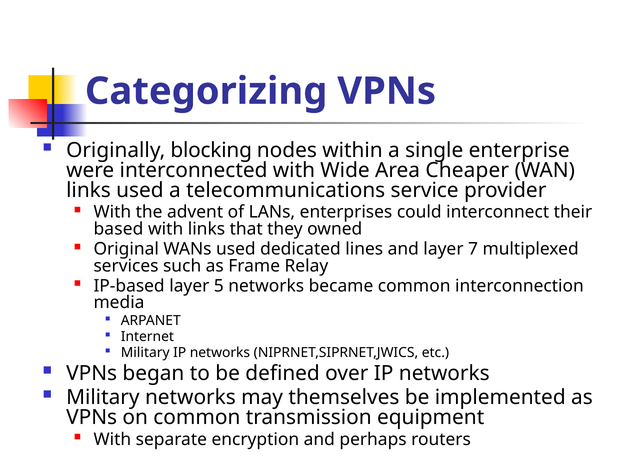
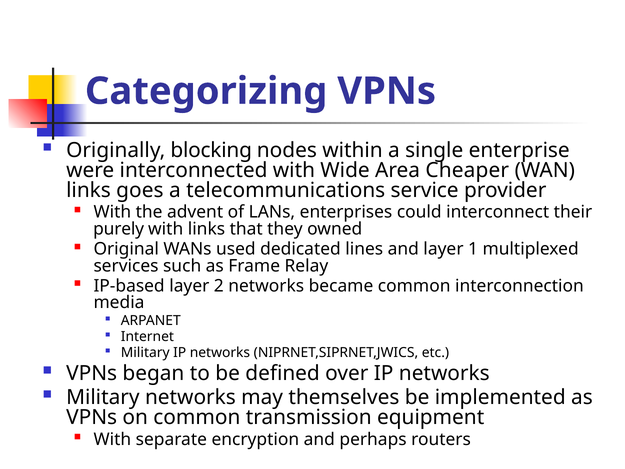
links used: used -> goes
based: based -> purely
7: 7 -> 1
5: 5 -> 2
